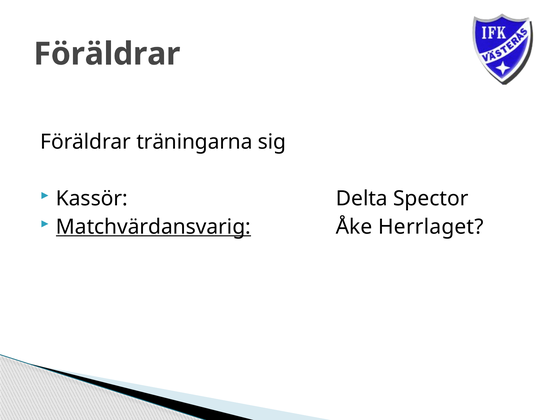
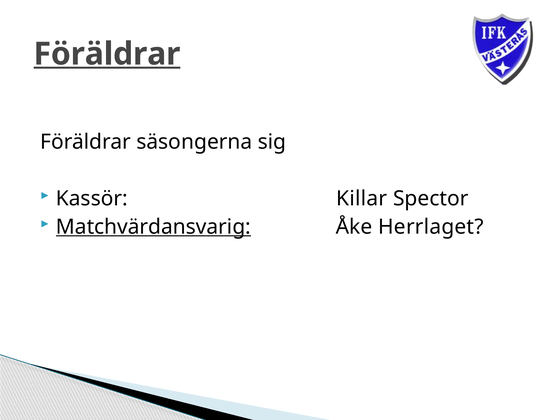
Föräldrar at (107, 54) underline: none -> present
träningarna: träningarna -> säsongerna
Delta: Delta -> Killar
